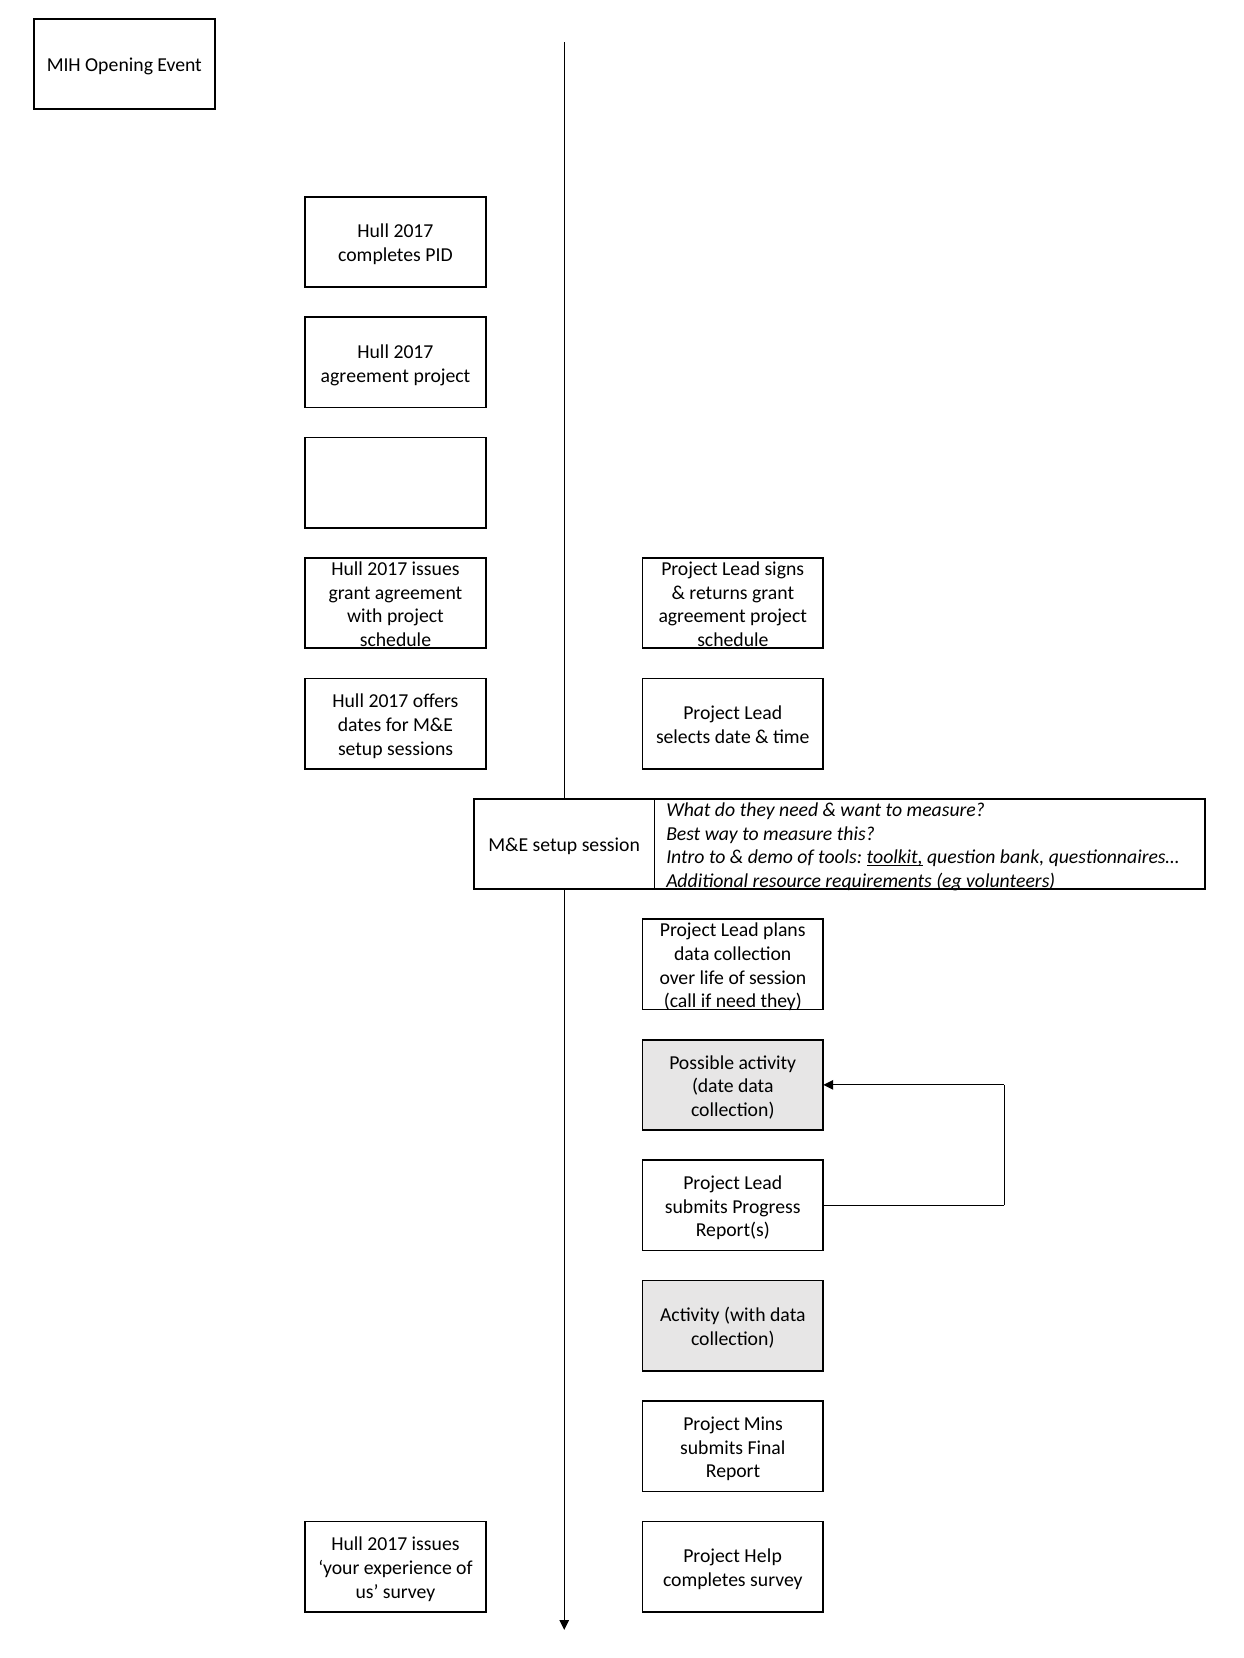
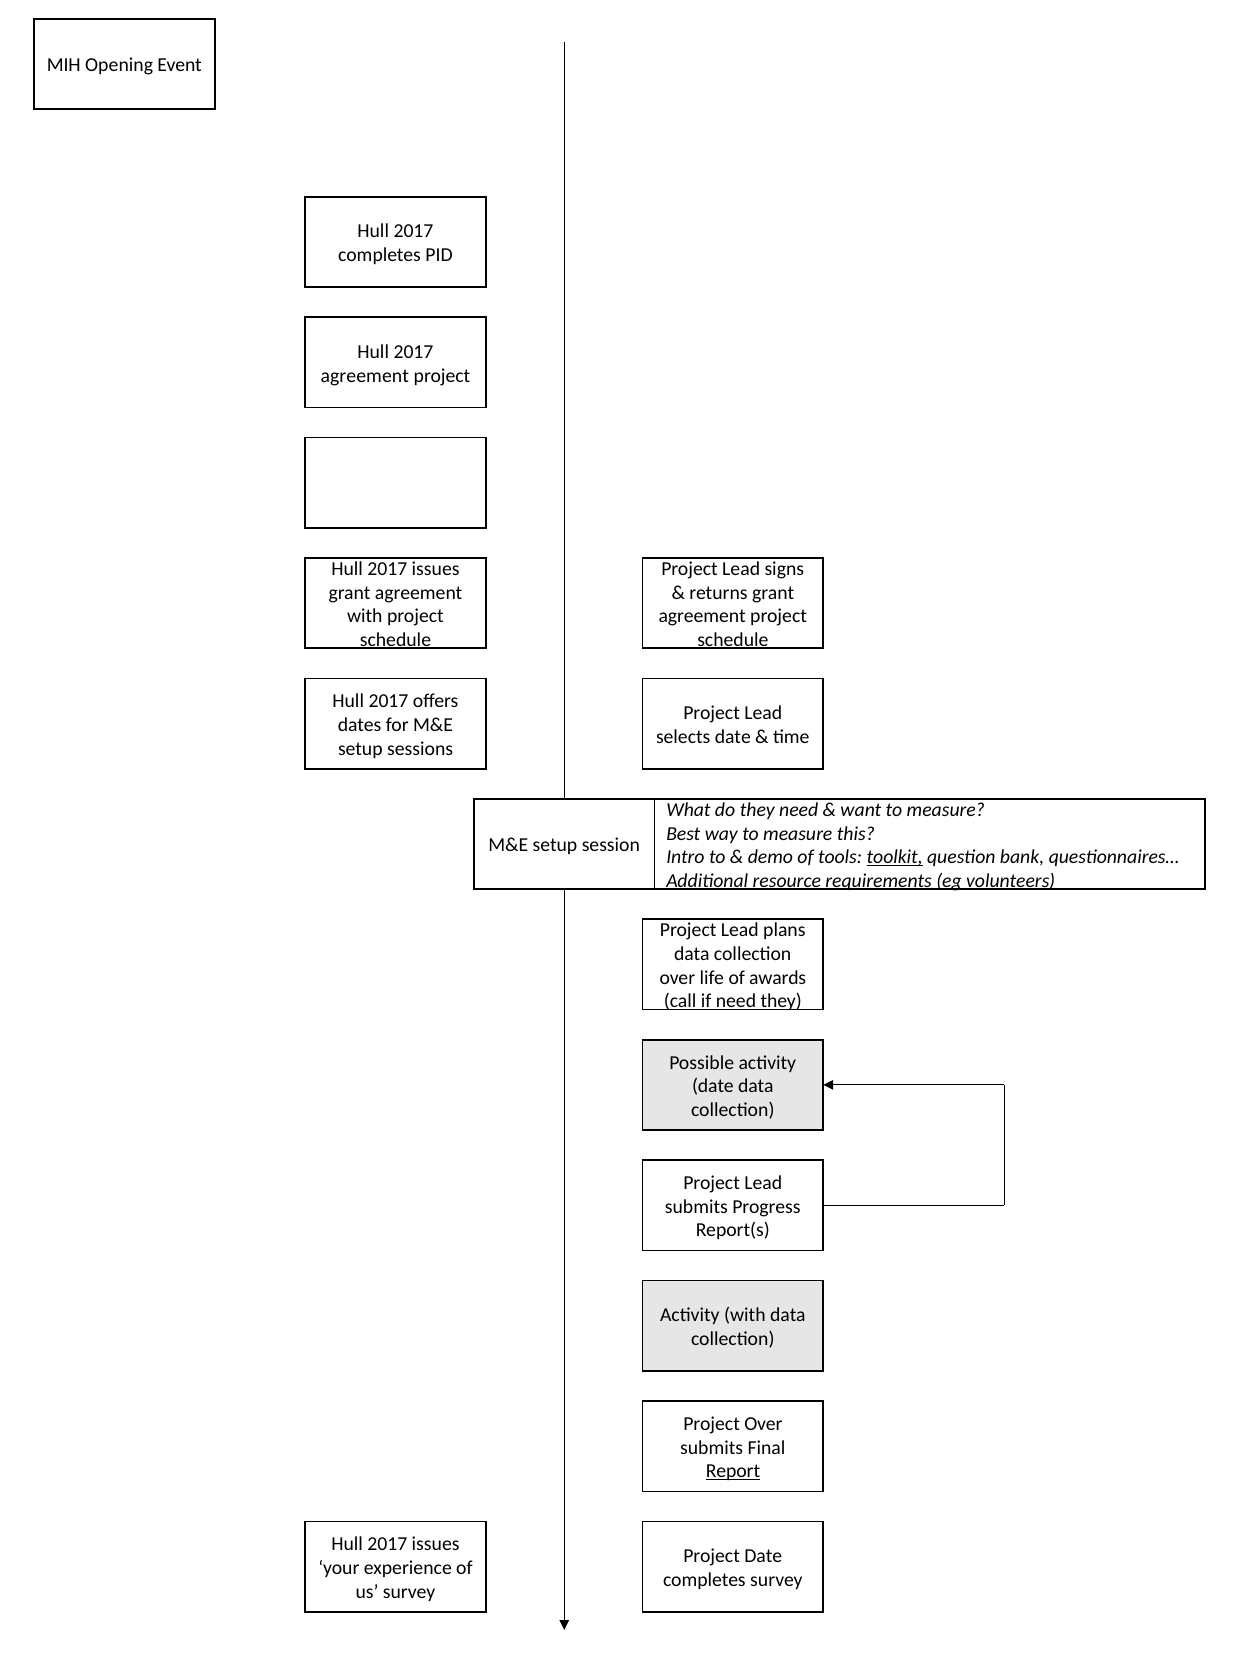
of session: session -> awards
Project Mins: Mins -> Over
Report underline: none -> present
Project Help: Help -> Date
